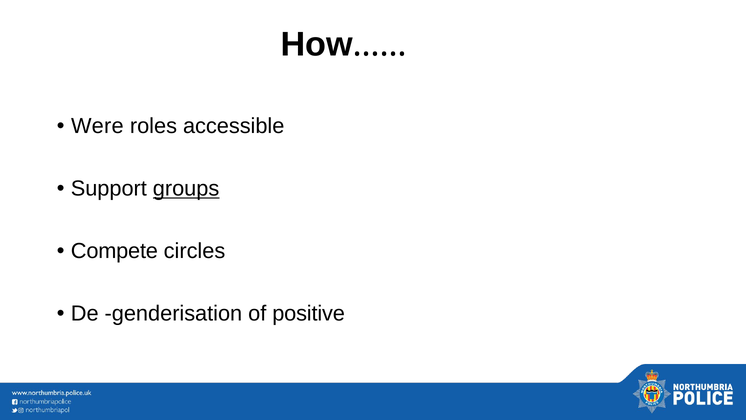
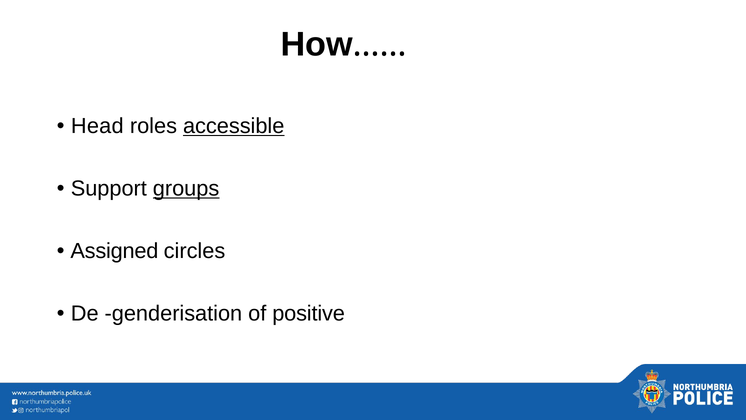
Were: Were -> Head
accessible underline: none -> present
Compete: Compete -> Assigned
